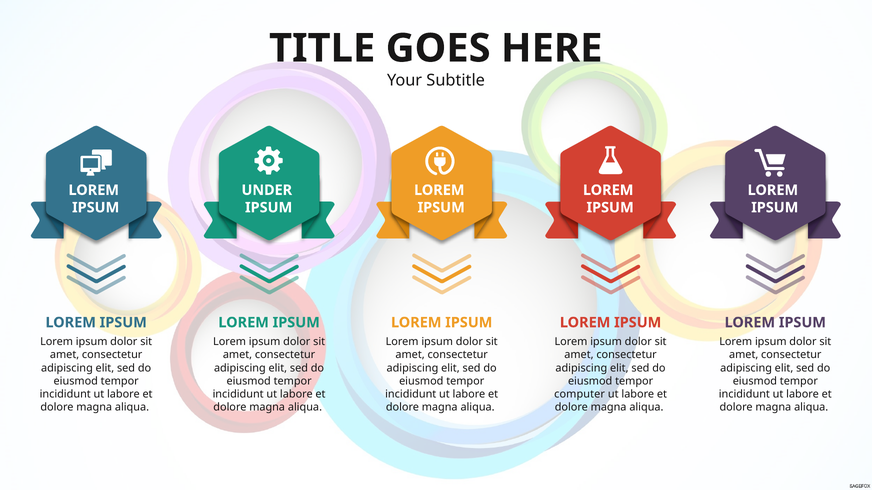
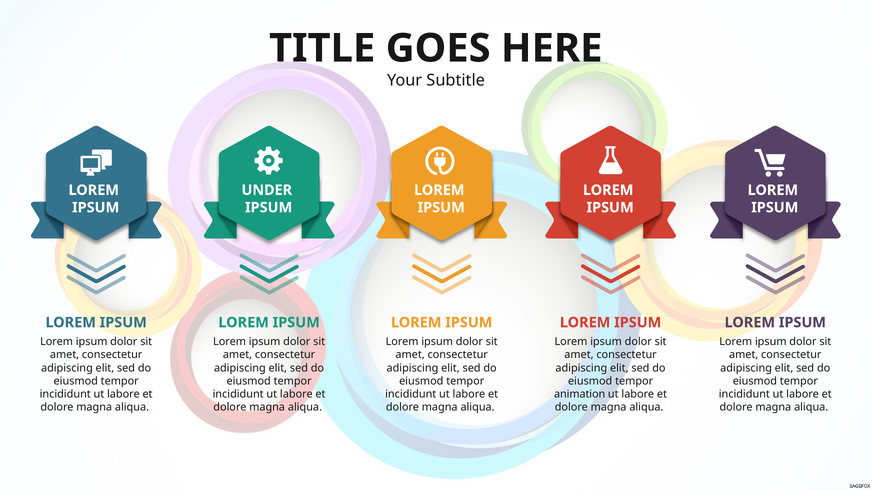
computer: computer -> animation
